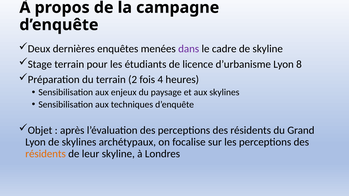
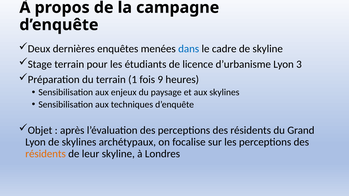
dans colour: purple -> blue
8: 8 -> 3
2: 2 -> 1
4: 4 -> 9
